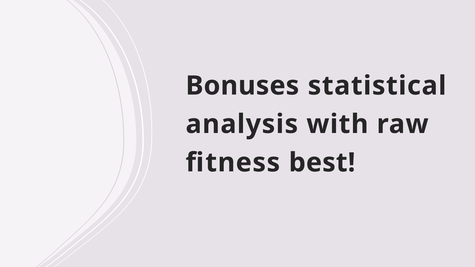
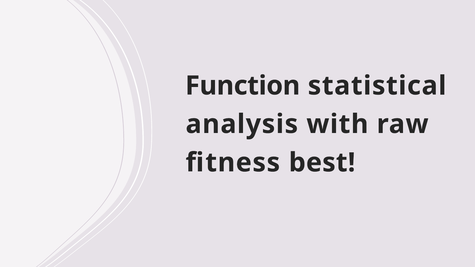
Bonuses: Bonuses -> Function
